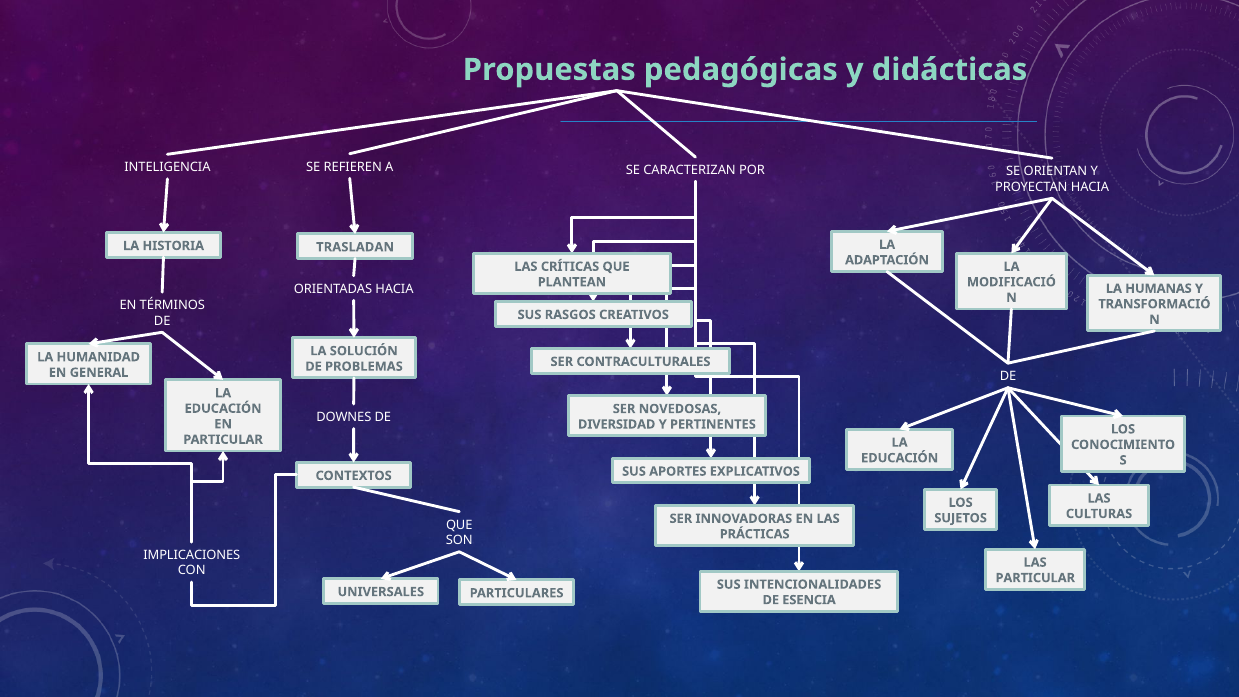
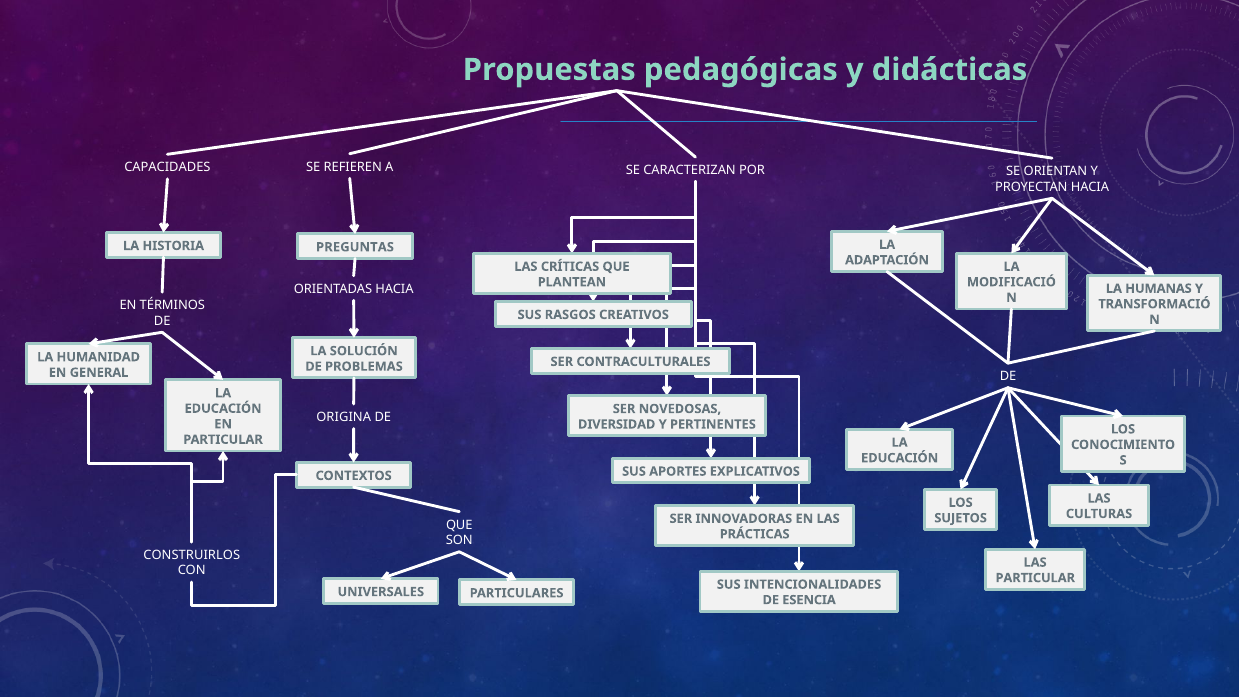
INTELIGENCIA: INTELIGENCIA -> CAPACIDADES
TRASLADAN: TRASLADAN -> PREGUNTAS
DOWNES: DOWNES -> ORIGINA
IMPLICACIONES: IMPLICACIONES -> CONSTRUIRLOS
